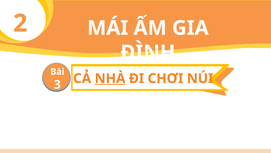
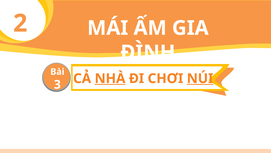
NÚI underline: none -> present
